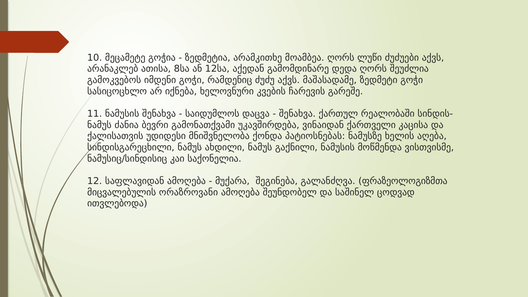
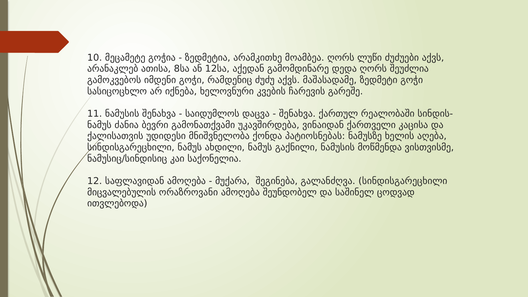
გალანძღვა ფრაზეოლოგიზმთა: ფრაზეოლოგიზმთა -> სინდისგარეცხილი
